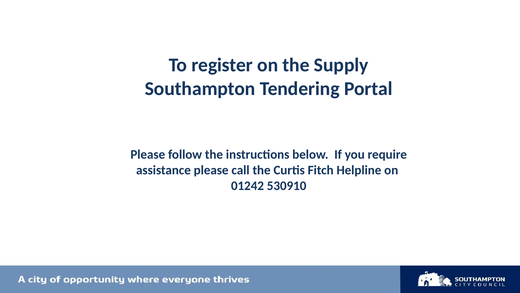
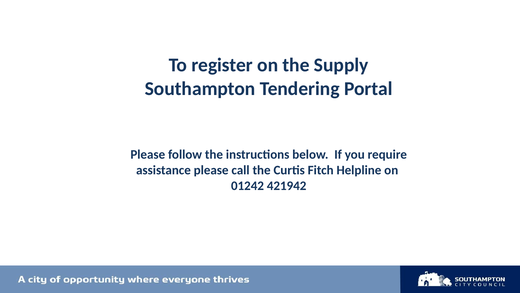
530910: 530910 -> 421942
